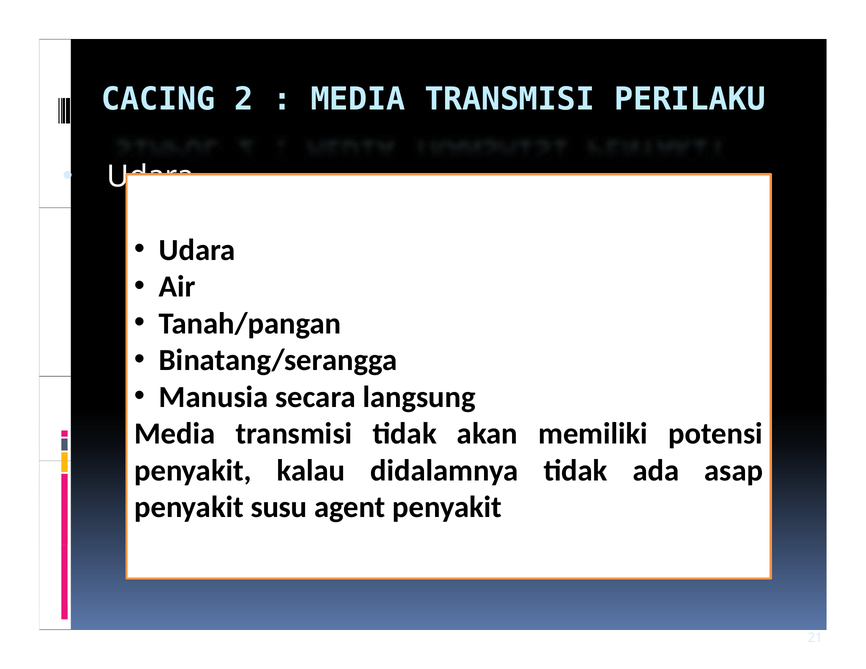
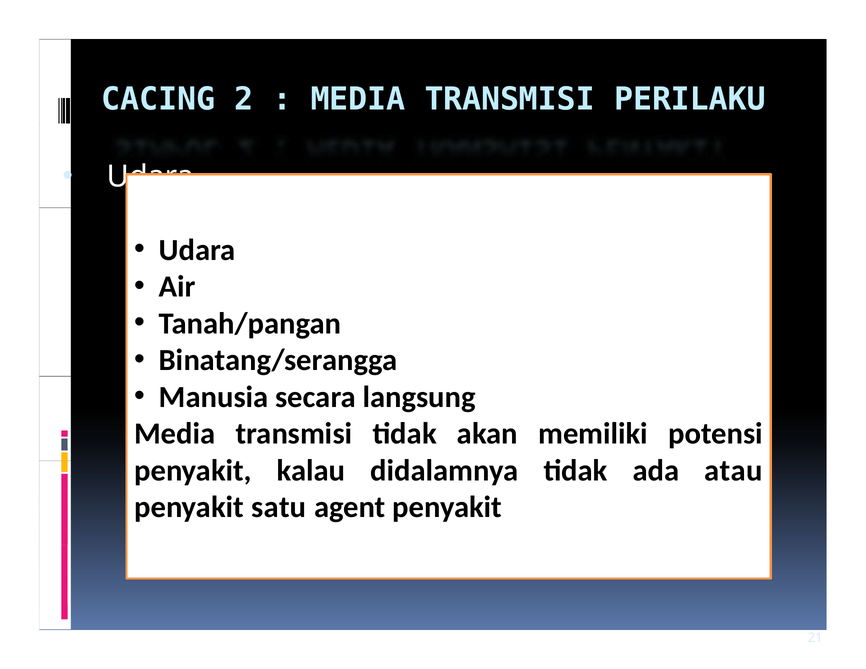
ada asap: asap -> atau
susu: susu -> satu
